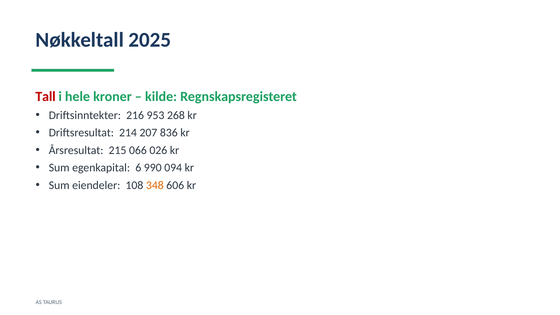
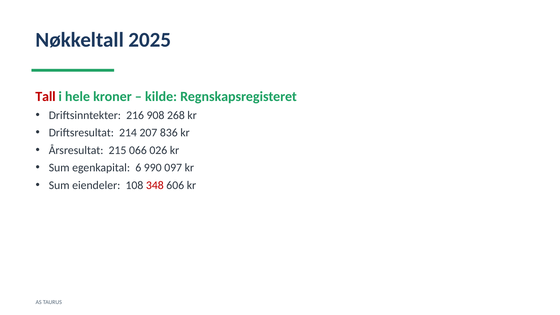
953: 953 -> 908
094: 094 -> 097
348 colour: orange -> red
